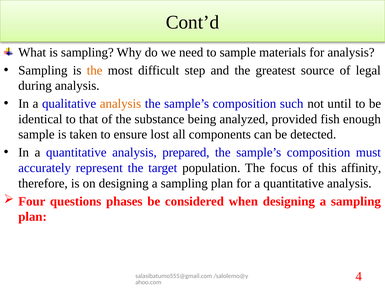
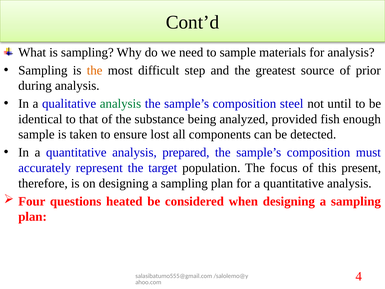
legal: legal -> prior
analysis at (121, 104) colour: orange -> green
such: such -> steel
affinity: affinity -> present
phases: phases -> heated
